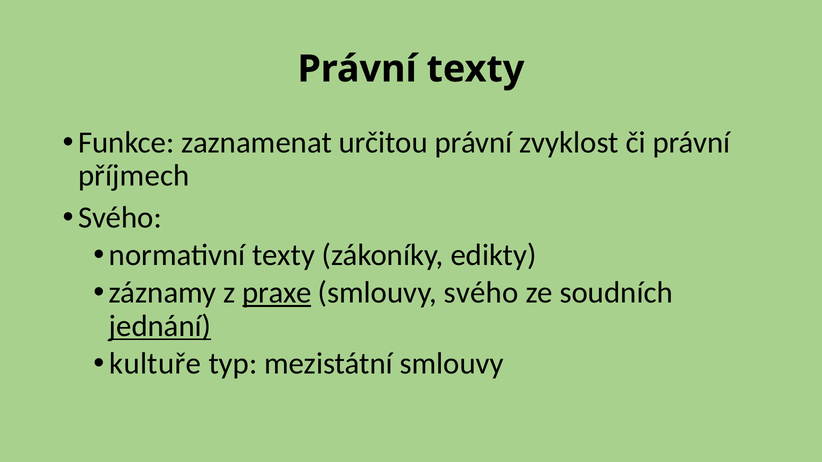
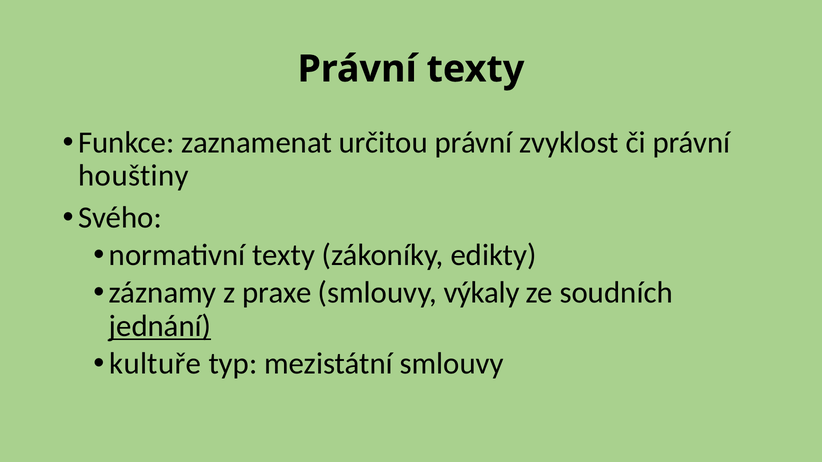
příjmech: příjmech -> houštiny
praxe underline: present -> none
smlouvy svého: svého -> výkaly
